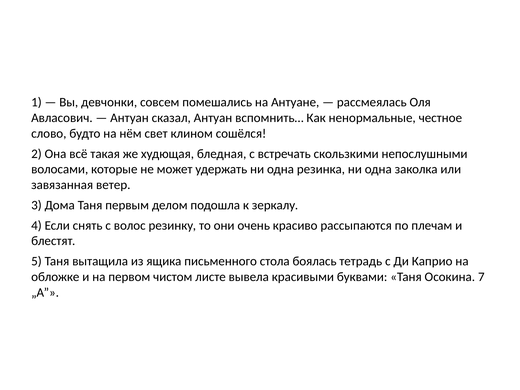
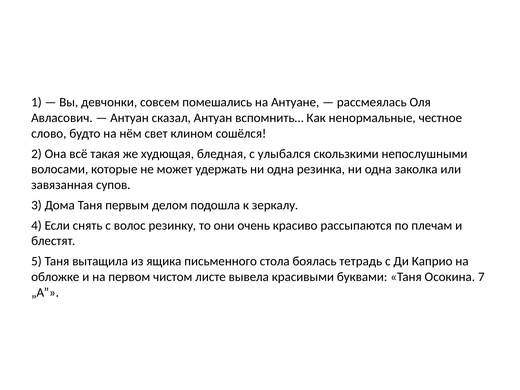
встречать: встречать -> улыбался
ветер: ветер -> супов
